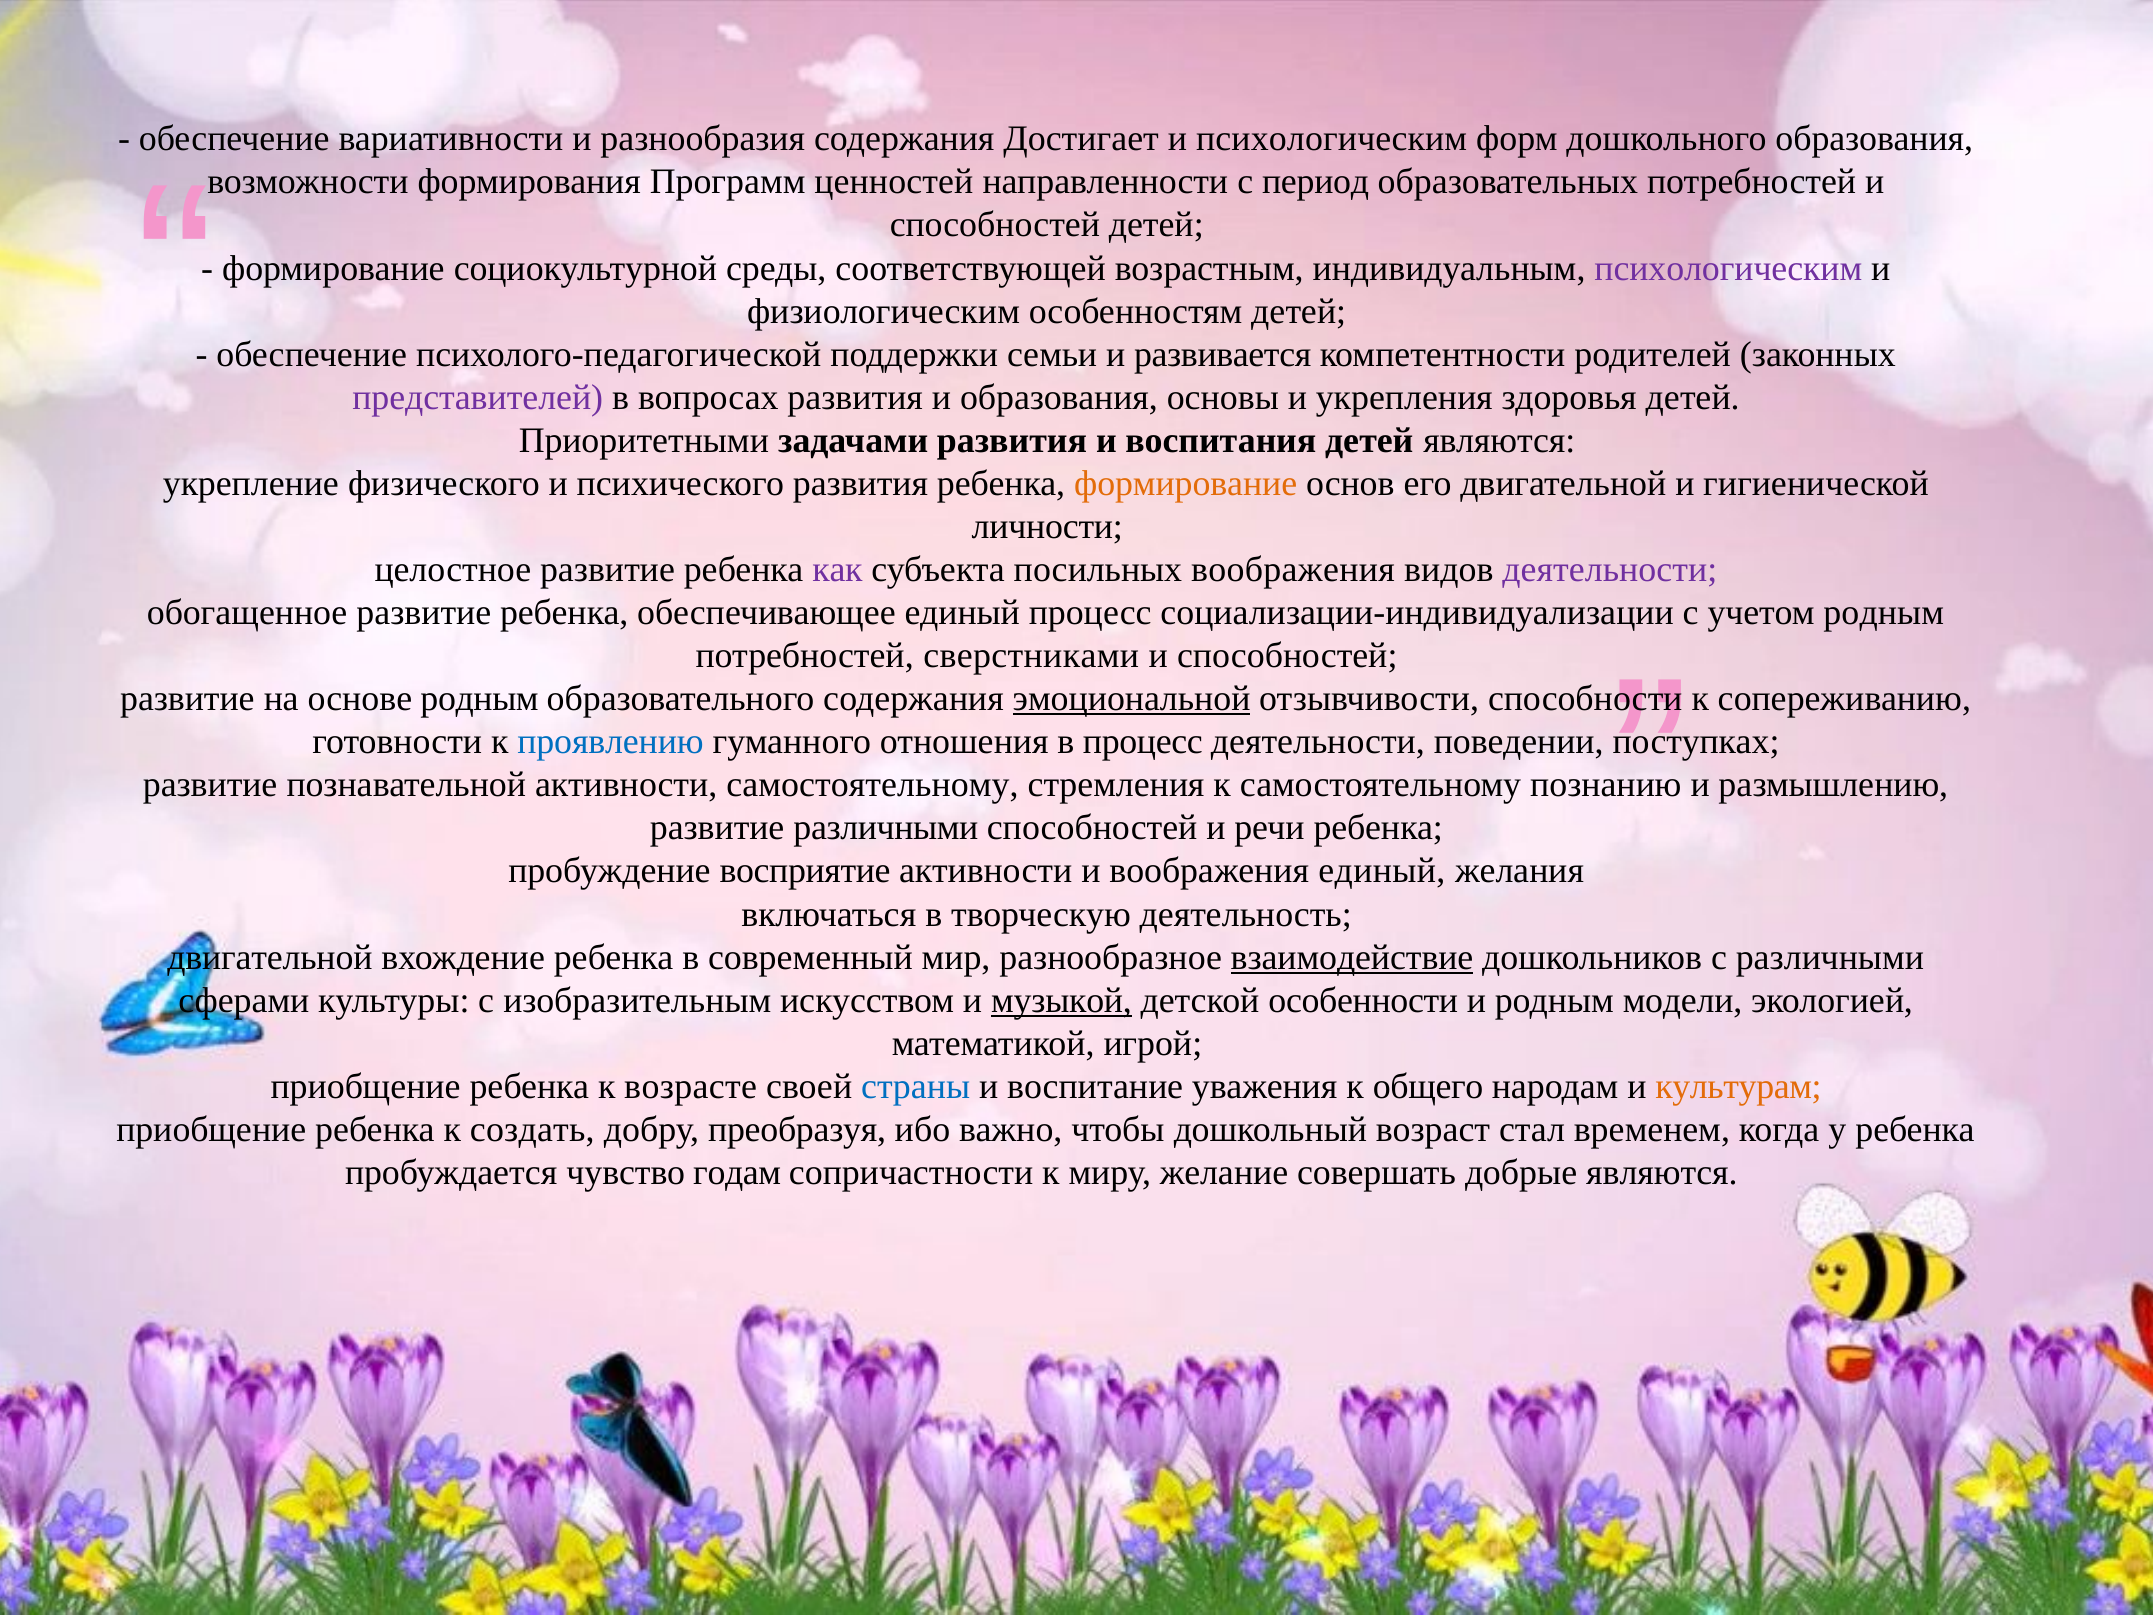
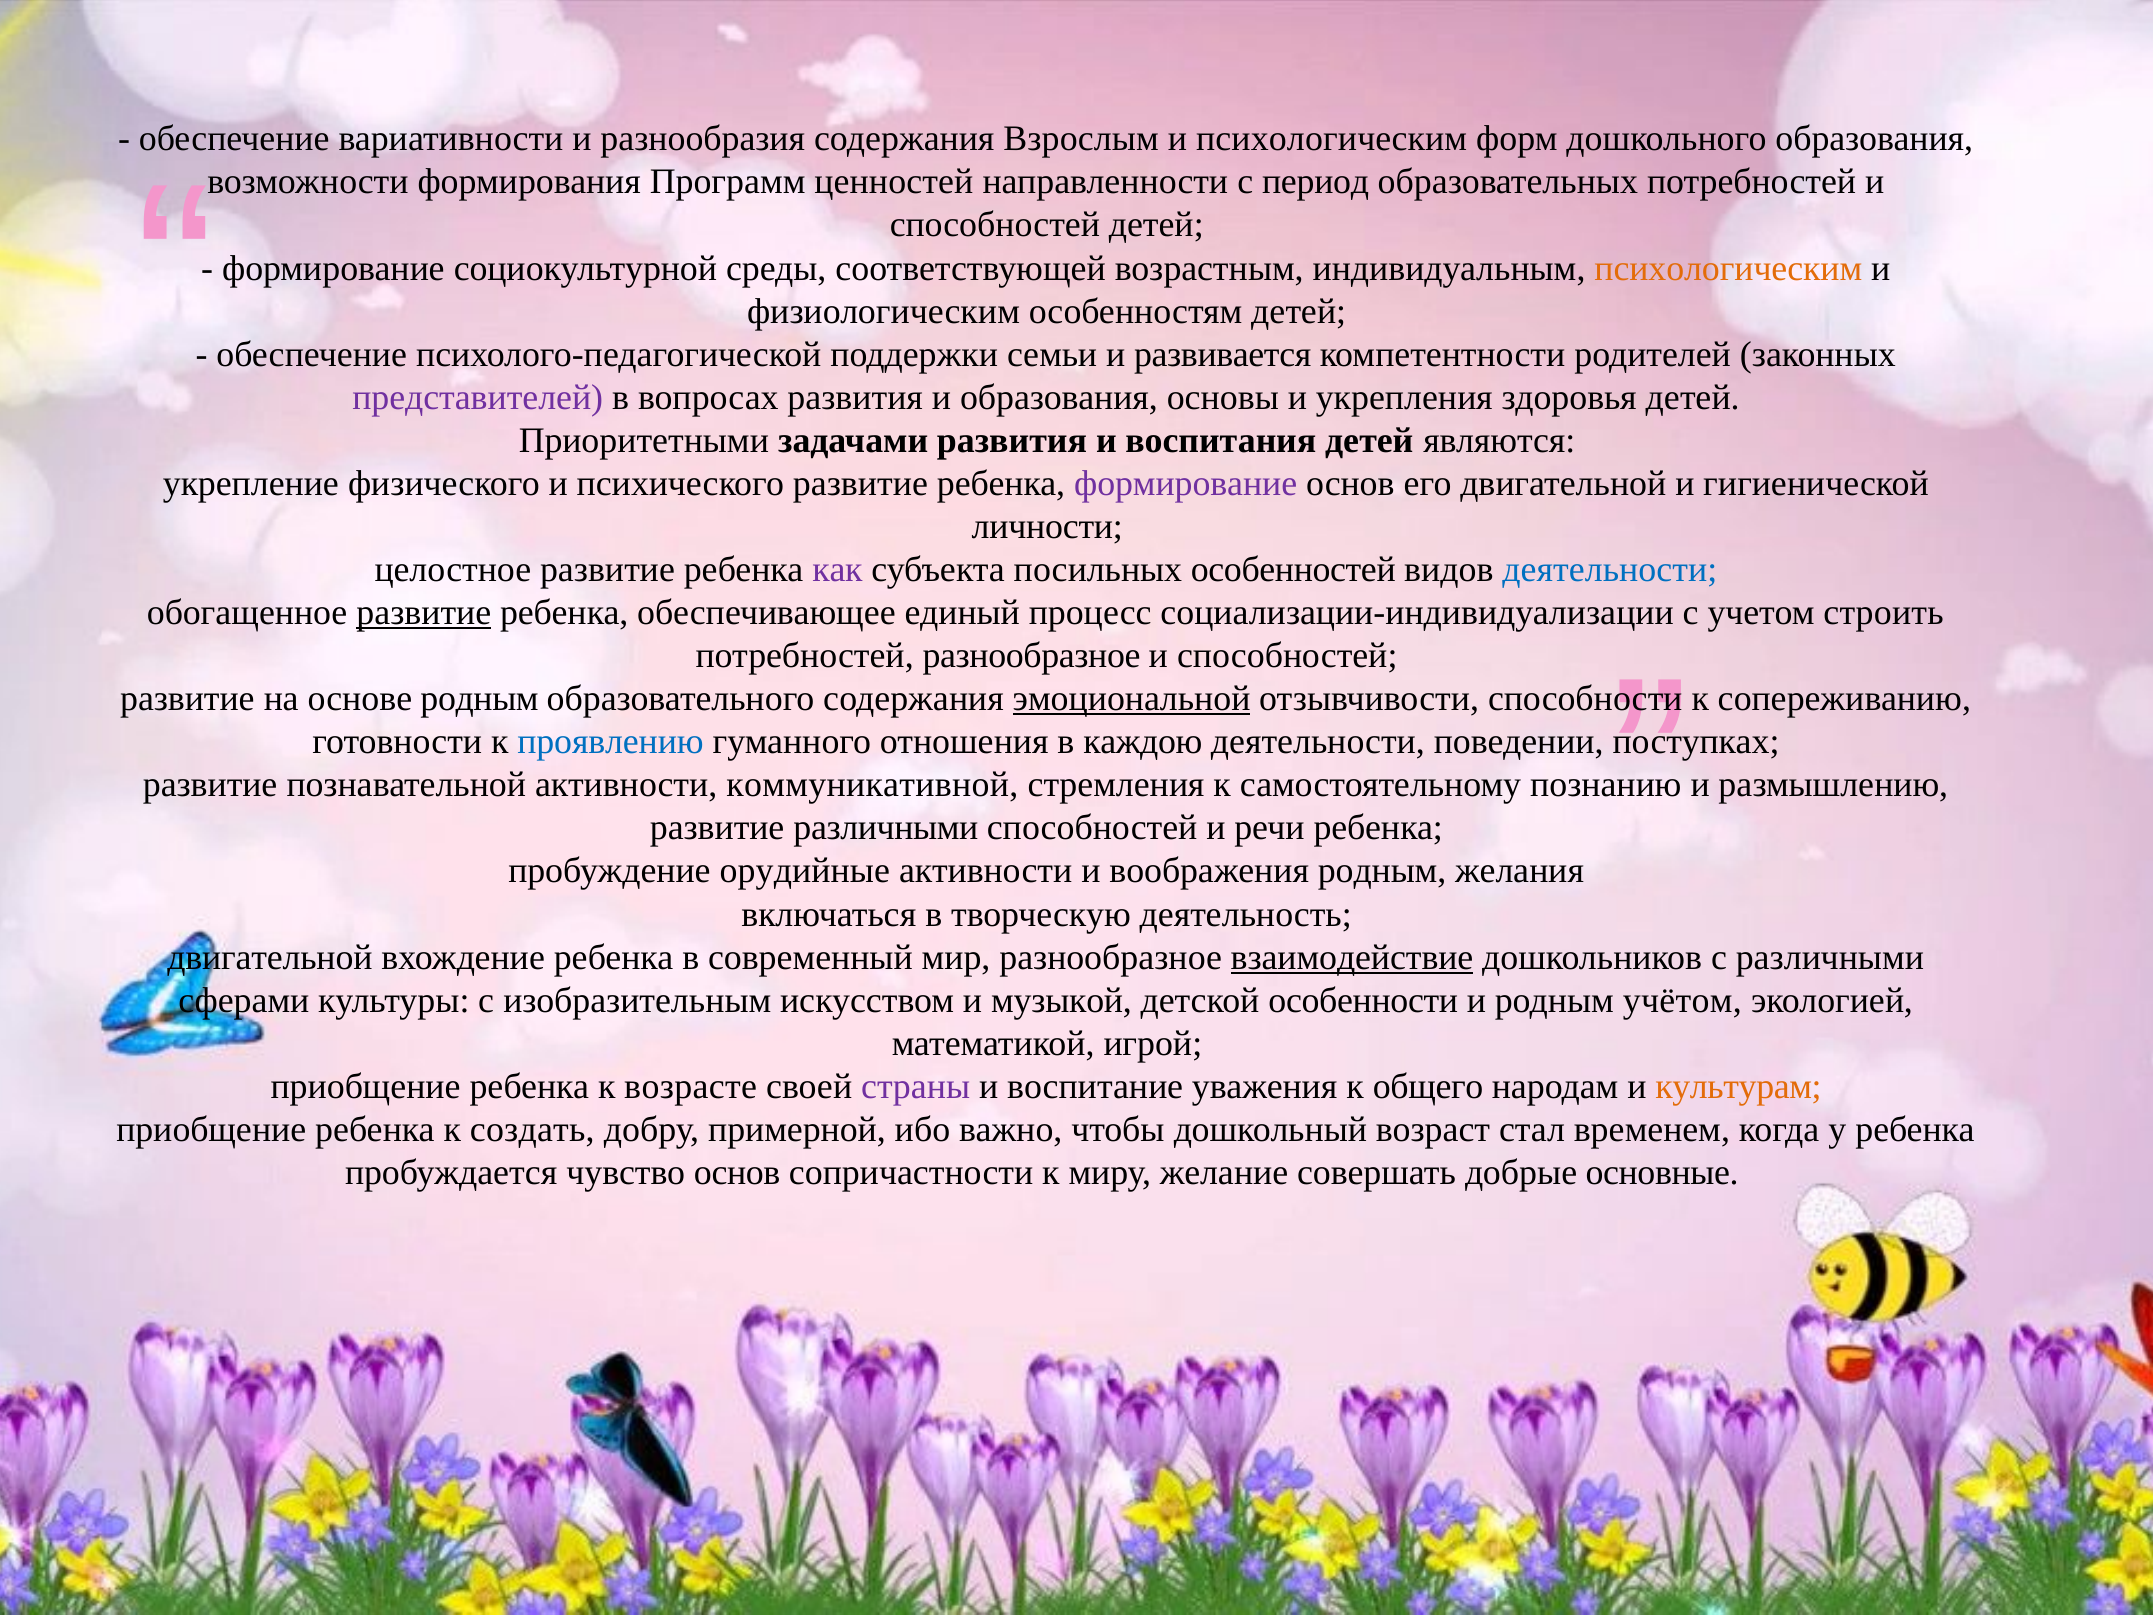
Достигает: Достигает -> Взрослым
психологическим at (1728, 268) colour: purple -> orange
психического развития: развития -> развитие
формирование at (1186, 483) colour: orange -> purple
посильных воображения: воображения -> особенностей
деятельности at (1610, 570) colour: purple -> blue
развитие at (424, 613) underline: none -> present
учетом родным: родным -> строить
потребностей сверстниками: сверстниками -> разнообразное
в процесс: процесс -> каждою
активности самостоятельному: самостоятельному -> коммуникативной
восприятие: восприятие -> орудийные
воображения единый: единый -> родным
музыкой underline: present -> none
модели: модели -> учётом
страны colour: blue -> purple
преобразуя: преобразуя -> примерной
чувство годам: годам -> основ
добрые являются: являются -> основные
